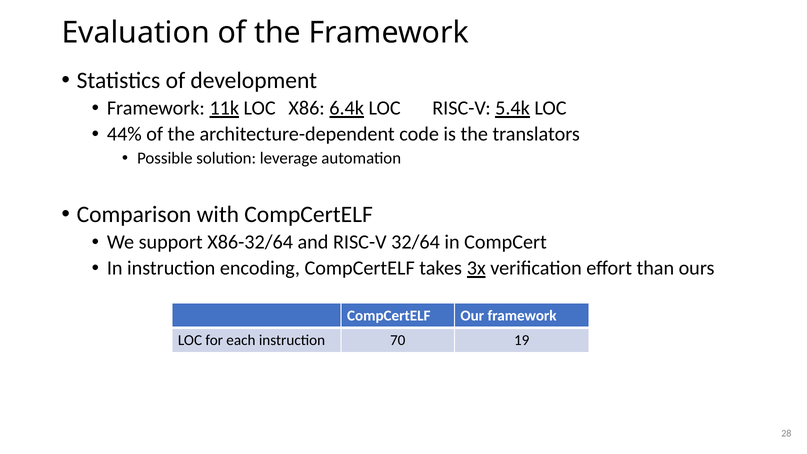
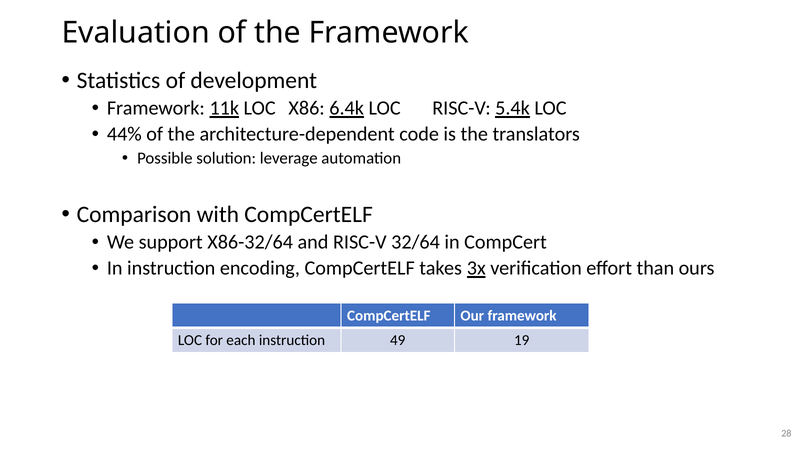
70: 70 -> 49
